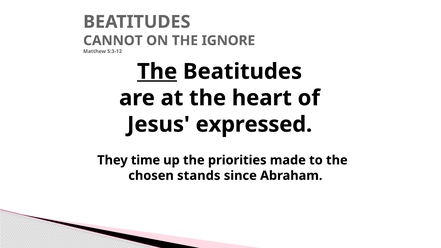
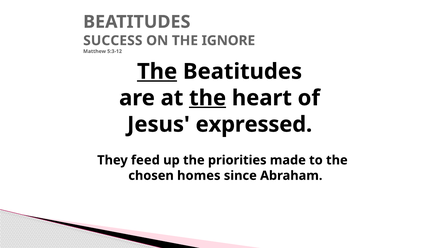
CANNOT: CANNOT -> SUCCESS
the at (208, 98) underline: none -> present
time: time -> feed
stands: stands -> homes
